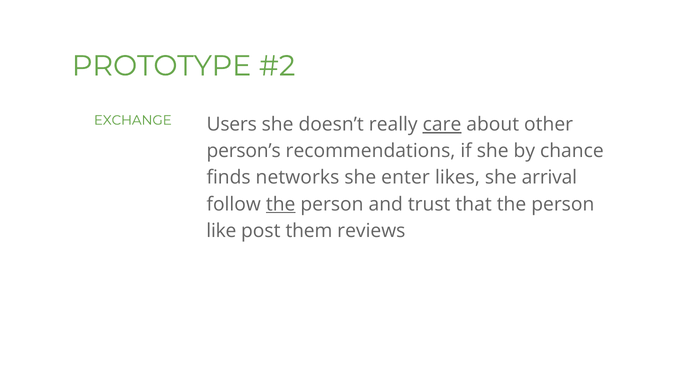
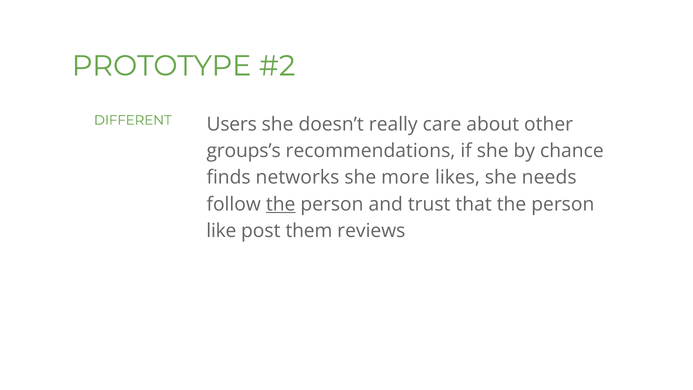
EXCHANGE: EXCHANGE -> DIFFERENT
care underline: present -> none
person’s: person’s -> groups’s
enter: enter -> more
arrival: arrival -> needs
